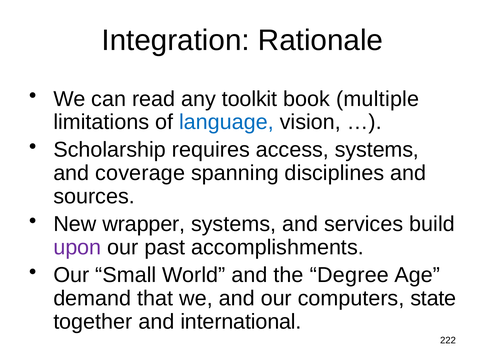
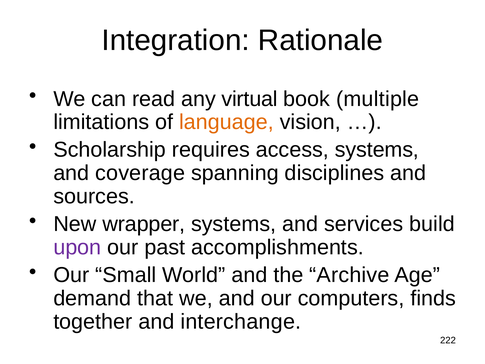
toolkit: toolkit -> virtual
language colour: blue -> orange
Degree: Degree -> Archive
state: state -> finds
international: international -> interchange
